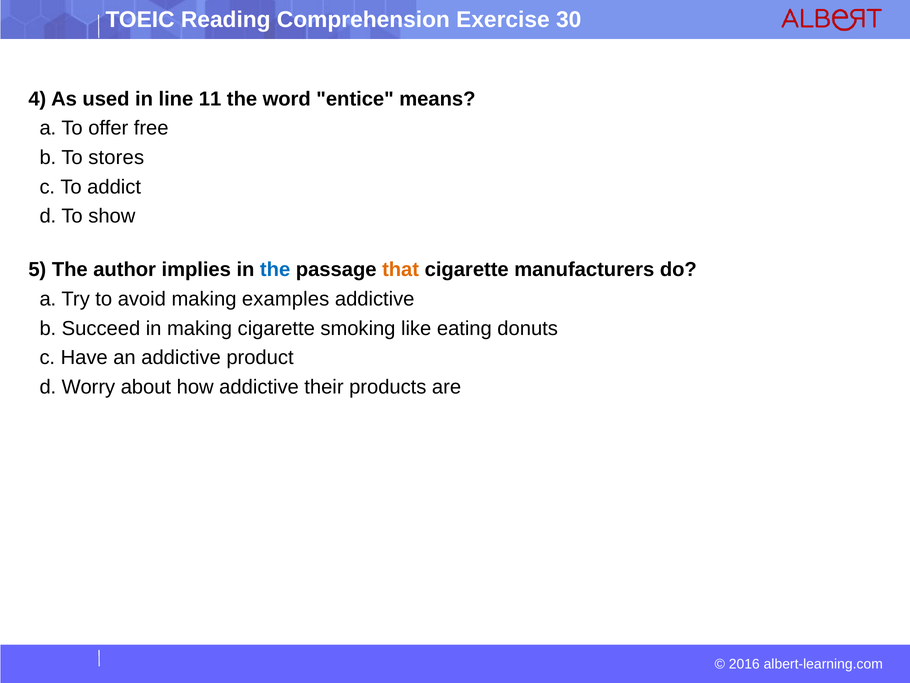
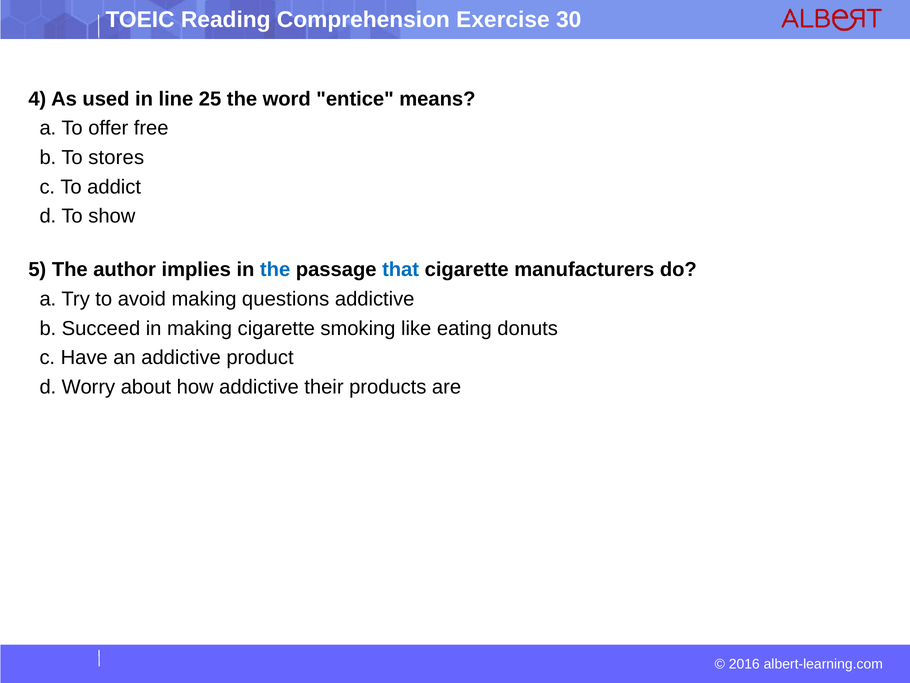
11: 11 -> 25
that colour: orange -> blue
examples: examples -> questions
